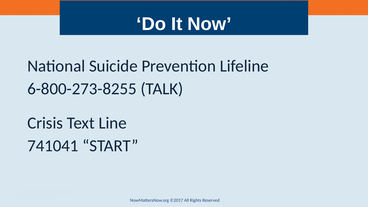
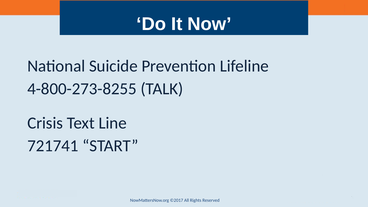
6-800-273-8255: 6-800-273-8255 -> 4-800-273-8255
741041: 741041 -> 721741
